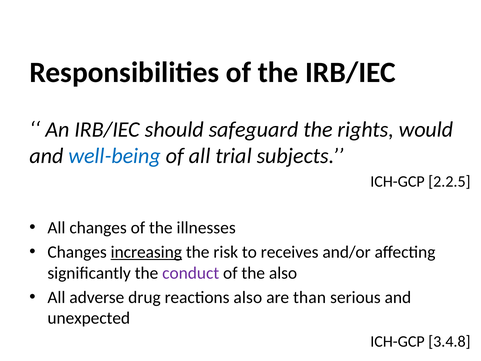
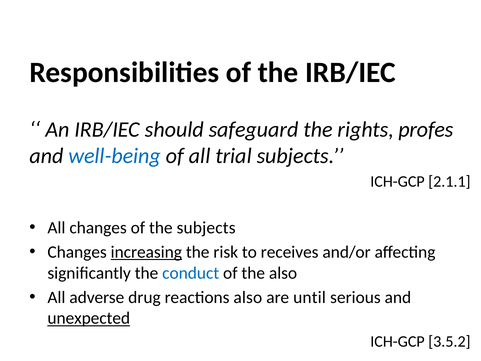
would: would -> profes
2.2.5: 2.2.5 -> 2.1.1
the illnesses: illnesses -> subjects
conduct colour: purple -> blue
than: than -> until
unexpected underline: none -> present
3.4.8: 3.4.8 -> 3.5.2
